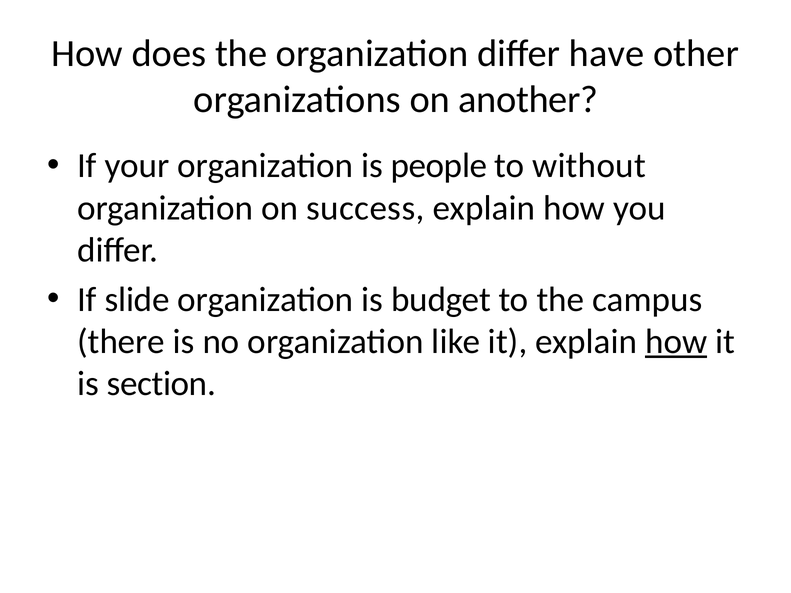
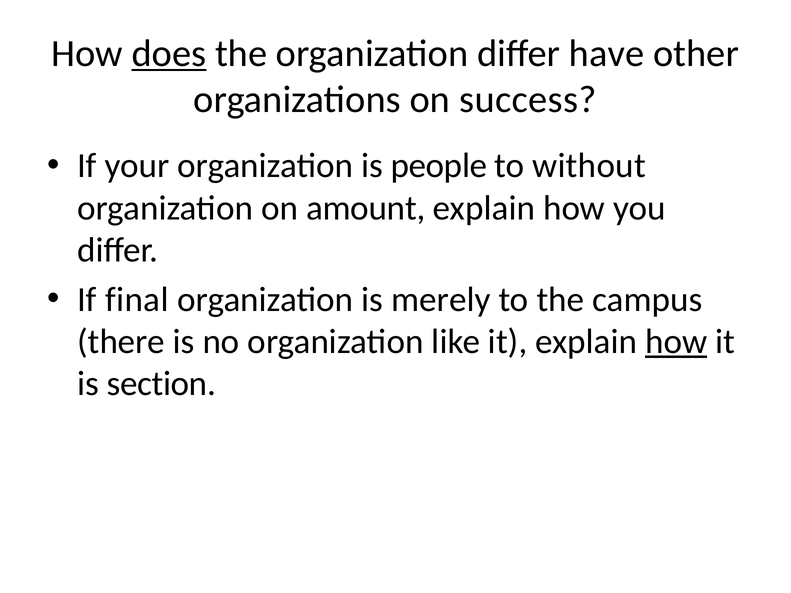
does underline: none -> present
another: another -> success
success: success -> amount
slide: slide -> final
budget: budget -> merely
